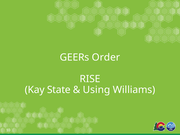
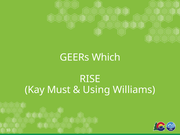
Order: Order -> Which
State: State -> Must
